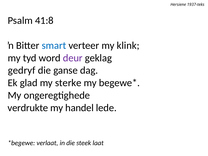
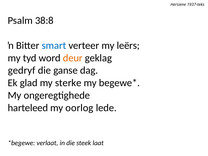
41:8: 41:8 -> 38:8
klink: klink -> leërs
deur colour: purple -> orange
verdrukte: verdrukte -> harteleed
handel: handel -> oorlog
